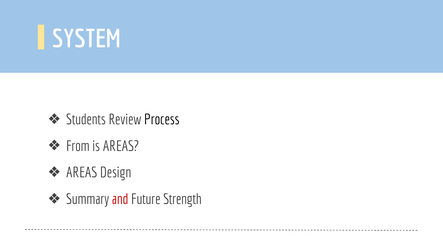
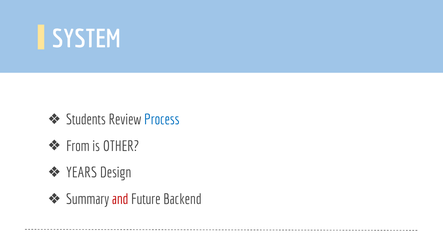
Process colour: black -> blue
is AREAS: AREAS -> OTHER
AREAS at (82, 173): AREAS -> YEARS
Strength: Strength -> Backend
